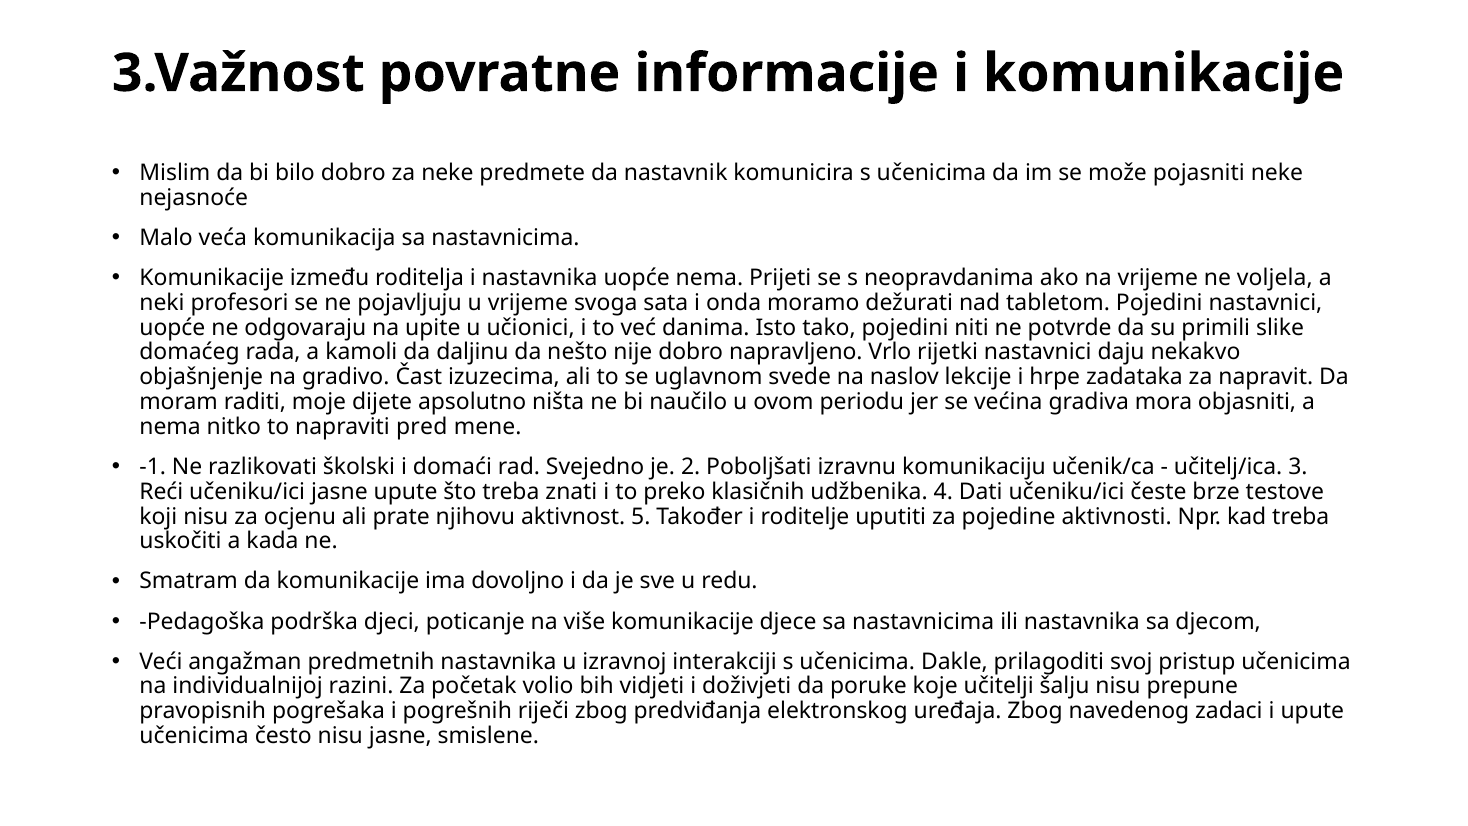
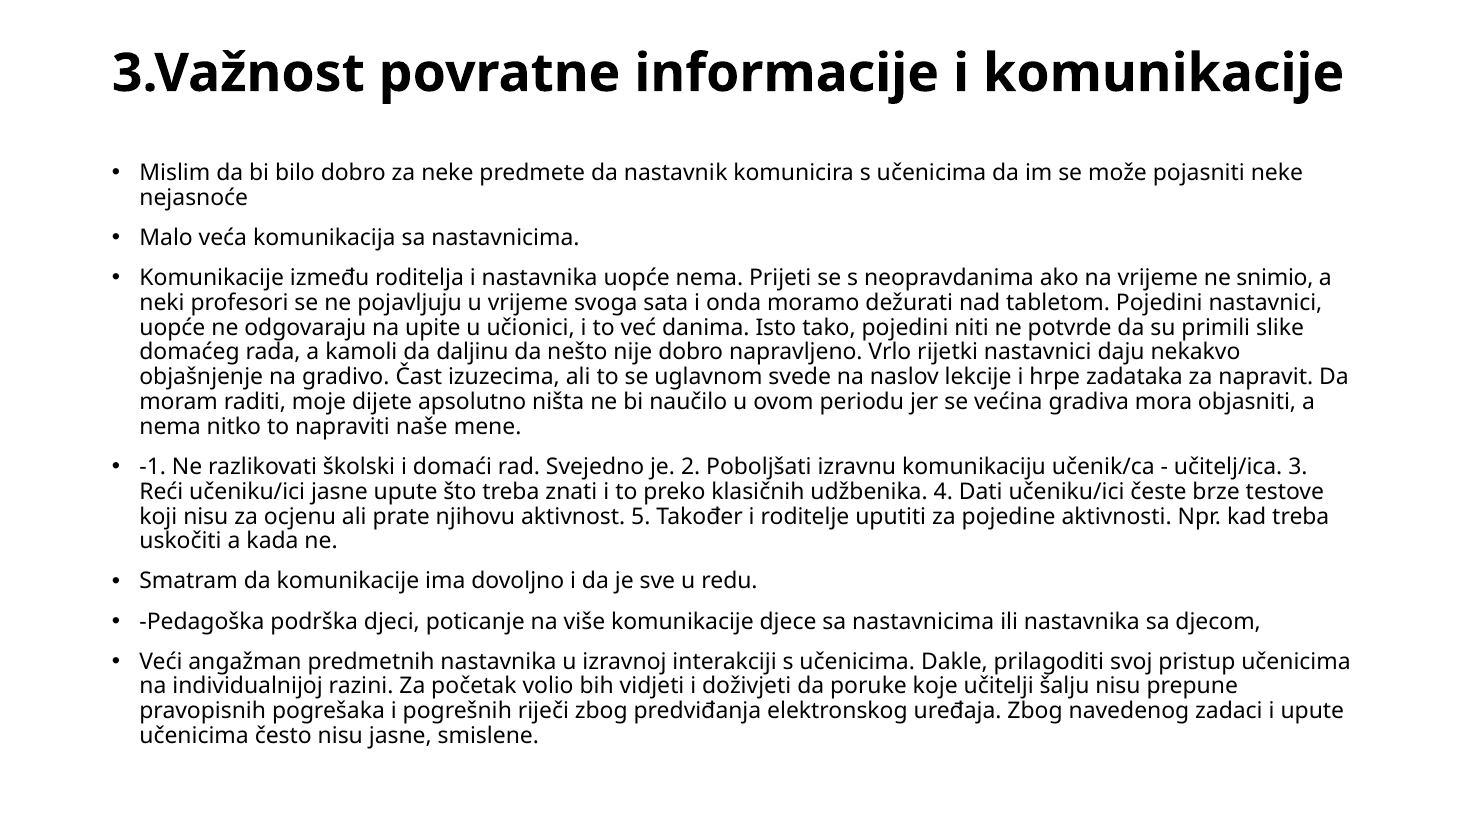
voljela: voljela -> snimio
pred: pred -> naše
